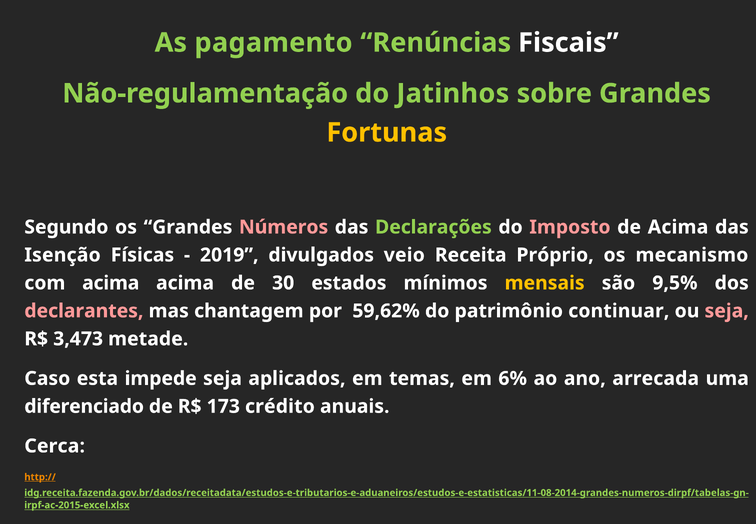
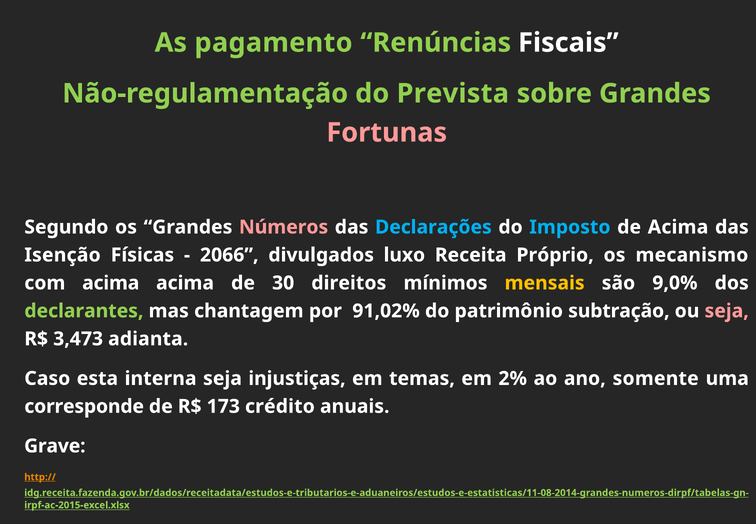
Jatinhos: Jatinhos -> Prevista
Fortunas colour: yellow -> pink
Declarações colour: light green -> light blue
Imposto colour: pink -> light blue
2019: 2019 -> 2066
veio: veio -> luxo
estados: estados -> direitos
9,5%: 9,5% -> 9,0%
declarantes colour: pink -> light green
59,62%: 59,62% -> 91,02%
continuar: continuar -> subtração
metade: metade -> adianta
impede: impede -> interna
aplicados: aplicados -> injustiças
6%: 6% -> 2%
arrecada: arrecada -> somente
diferenciado: diferenciado -> corresponde
Cerca: Cerca -> Grave
